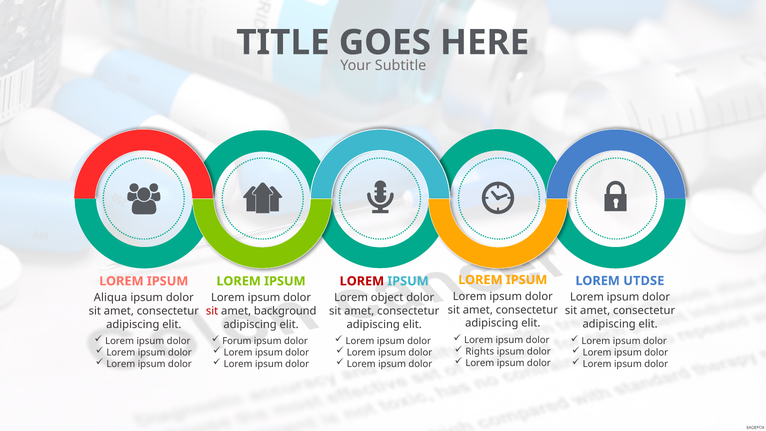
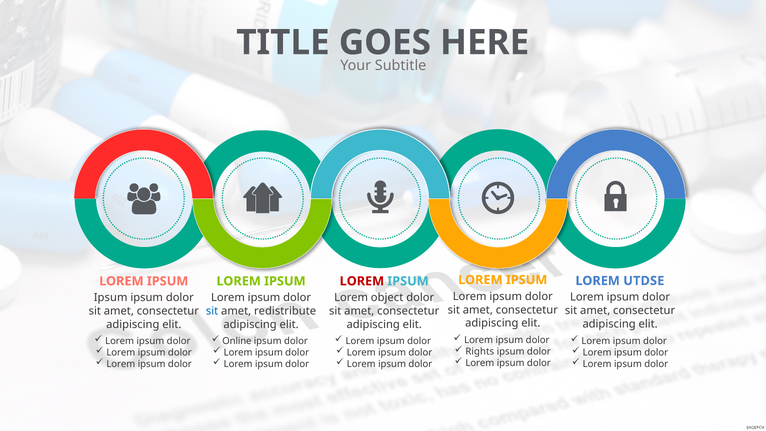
Aliqua at (111, 298): Aliqua -> Ipsum
sit at (212, 311) colour: red -> blue
background: background -> redistribute
Forum: Forum -> Online
